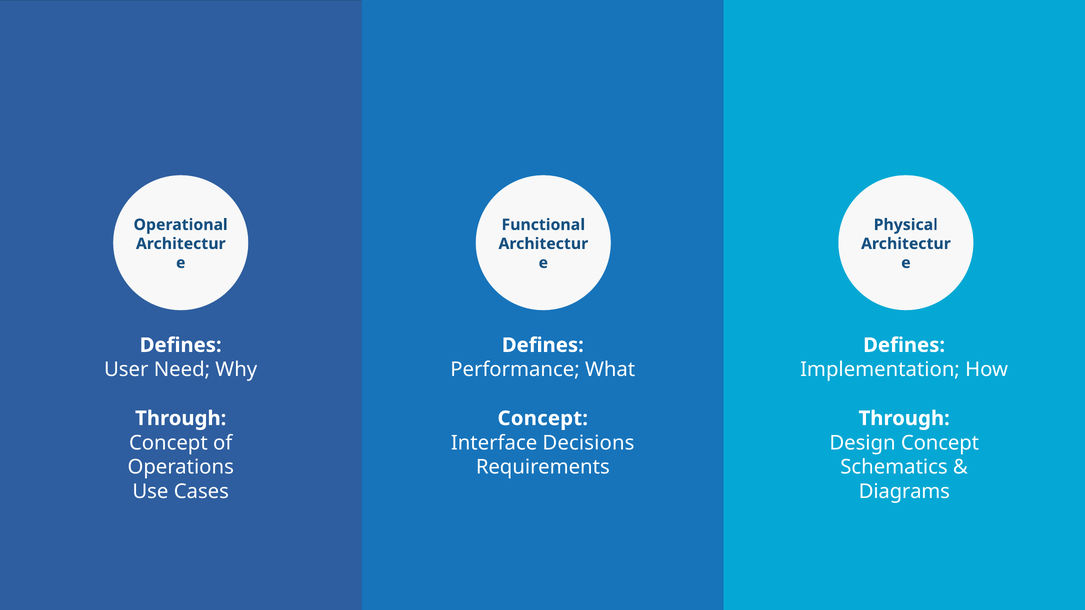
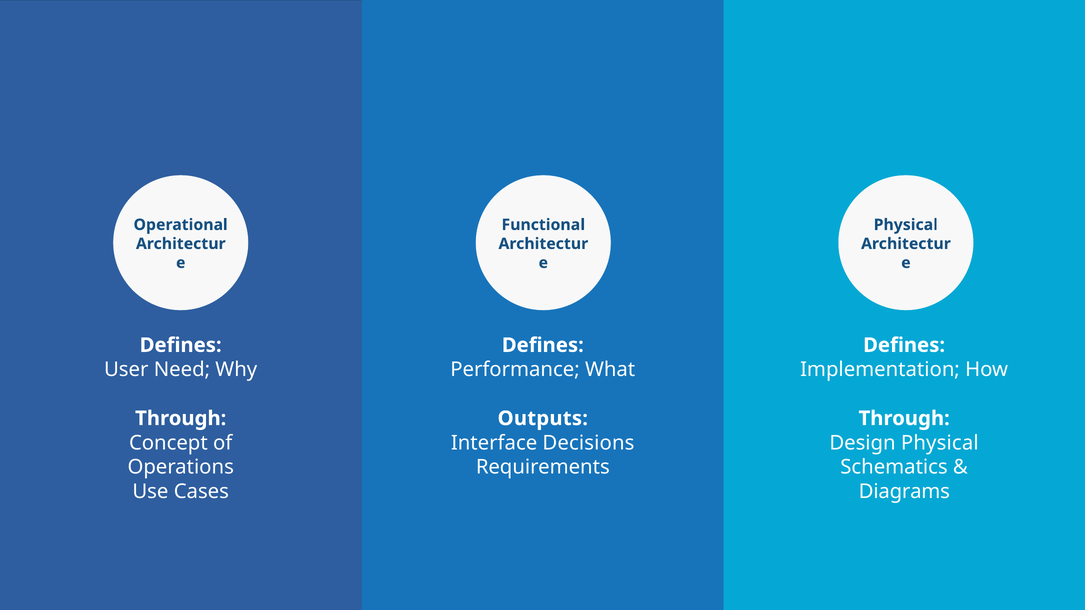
Concept at (543, 419): Concept -> Outputs
Design Concept: Concept -> Physical
